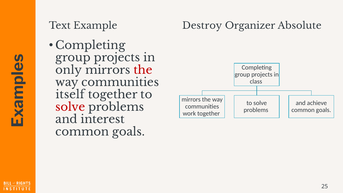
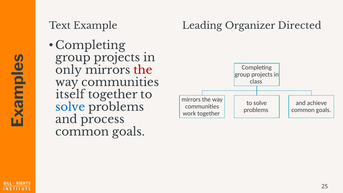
Destroy: Destroy -> Leading
Absolute: Absolute -> Directed
solve at (70, 107) colour: red -> blue
interest: interest -> process
